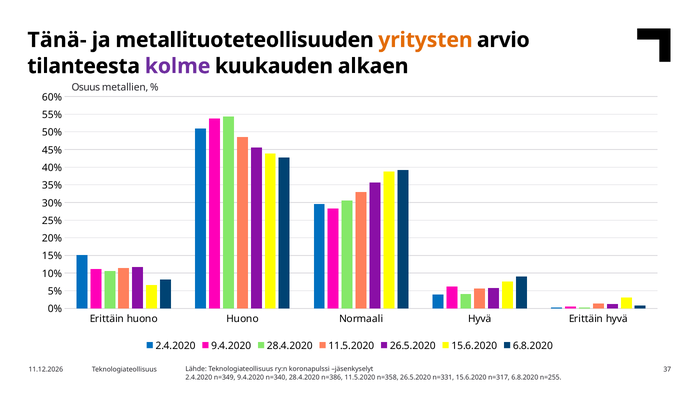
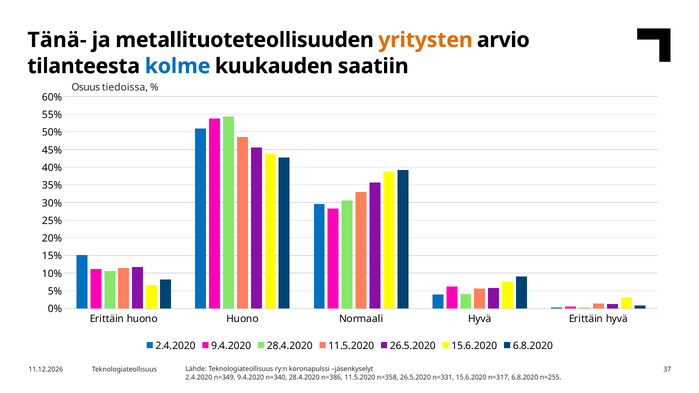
kolme colour: purple -> blue
alkaen: alkaen -> saatiin
metallien: metallien -> tiedoissa
